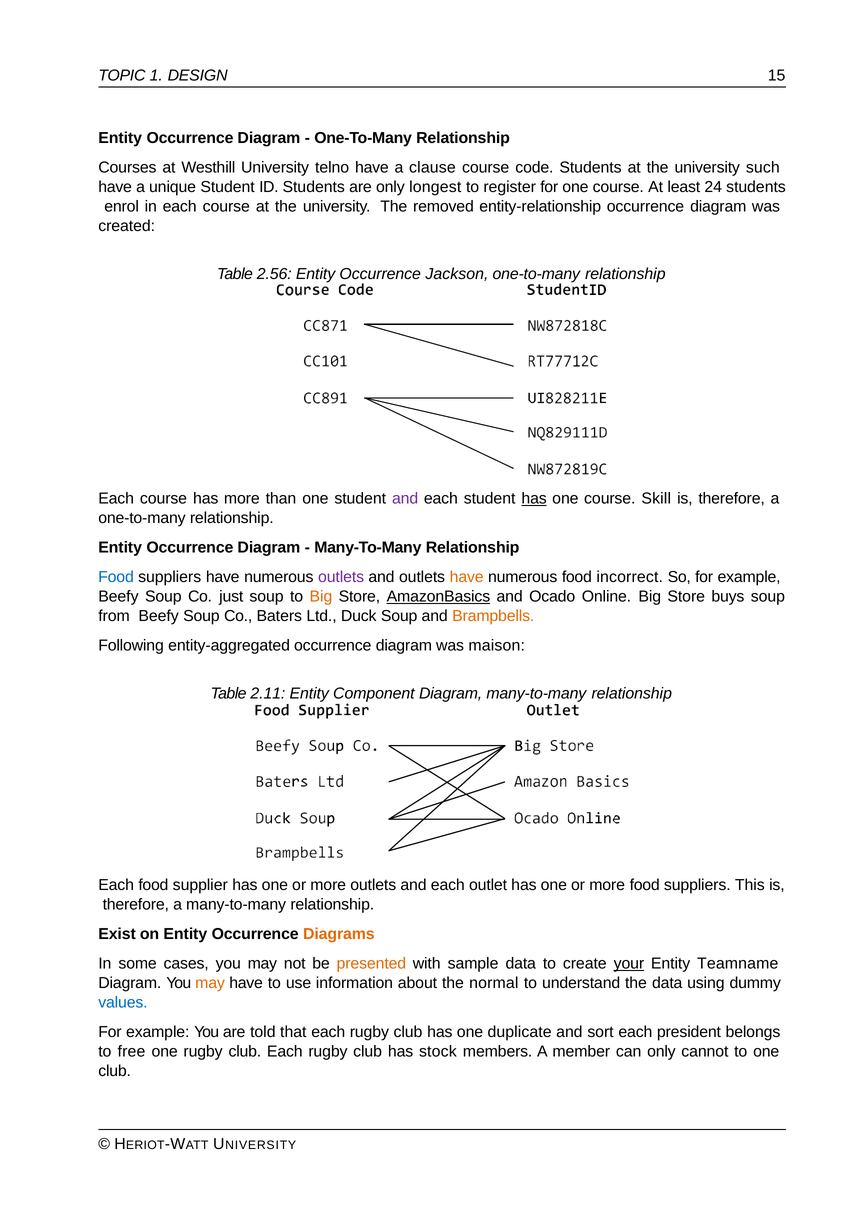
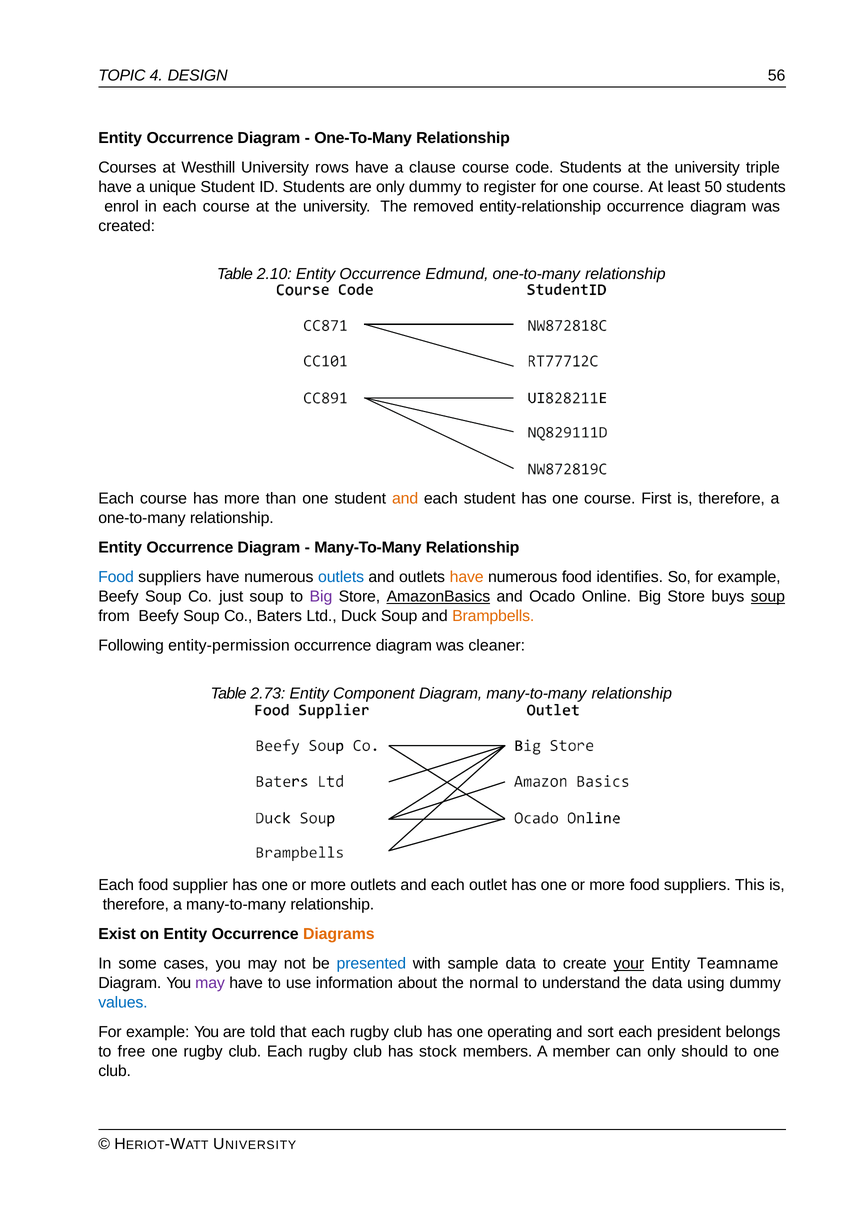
1: 1 -> 4
15: 15 -> 56
telno: telno -> rows
such: such -> triple
only longest: longest -> dummy
24: 24 -> 50
2.56: 2.56 -> 2.10
Jackson: Jackson -> Edmund
and at (405, 499) colour: purple -> orange
has at (534, 499) underline: present -> none
Skill: Skill -> First
outlets at (341, 577) colour: purple -> blue
incorrect: incorrect -> identifies
Big at (321, 597) colour: orange -> purple
soup at (768, 597) underline: none -> present
entity-aggregated: entity-aggregated -> entity-permission
maison: maison -> cleaner
2.11: 2.11 -> 2.73
presented colour: orange -> blue
may at (210, 984) colour: orange -> purple
duplicate: duplicate -> operating
cannot: cannot -> should
